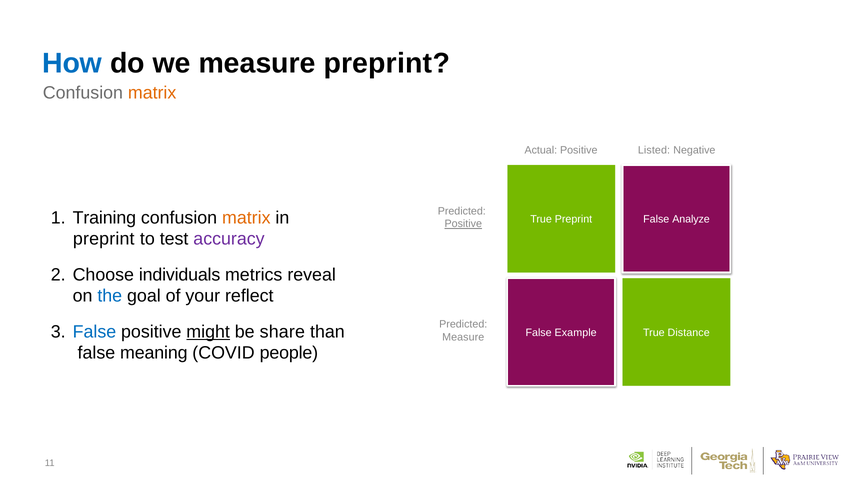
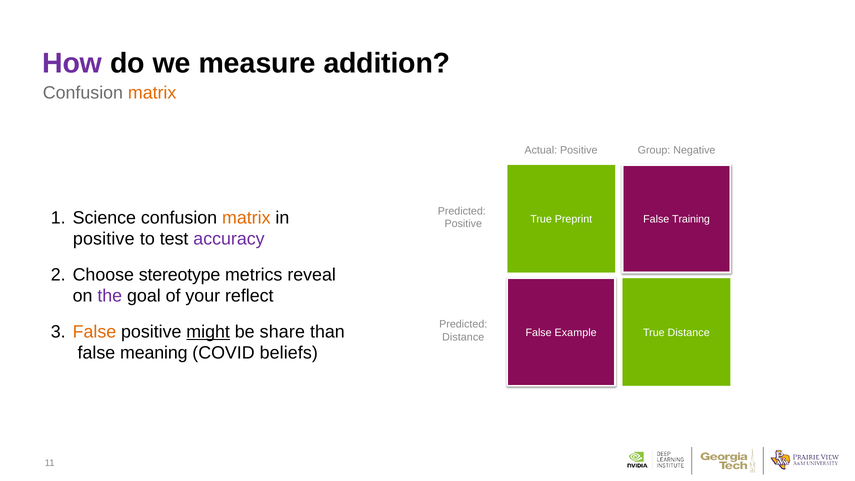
How colour: blue -> purple
measure preprint: preprint -> addition
Listed: Listed -> Group
Training: Training -> Science
Analyze: Analyze -> Training
Positive at (463, 224) underline: present -> none
preprint at (104, 239): preprint -> positive
individuals: individuals -> stereotype
the colour: blue -> purple
False at (94, 332) colour: blue -> orange
Measure at (463, 337): Measure -> Distance
people: people -> beliefs
